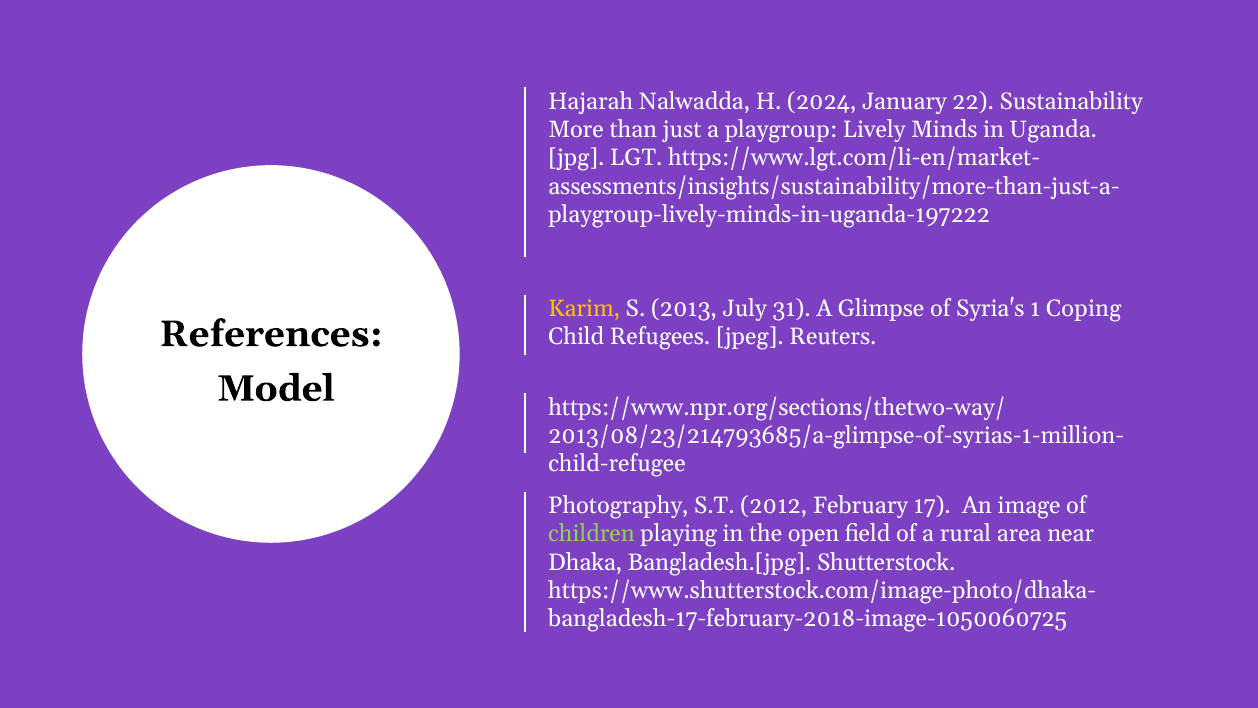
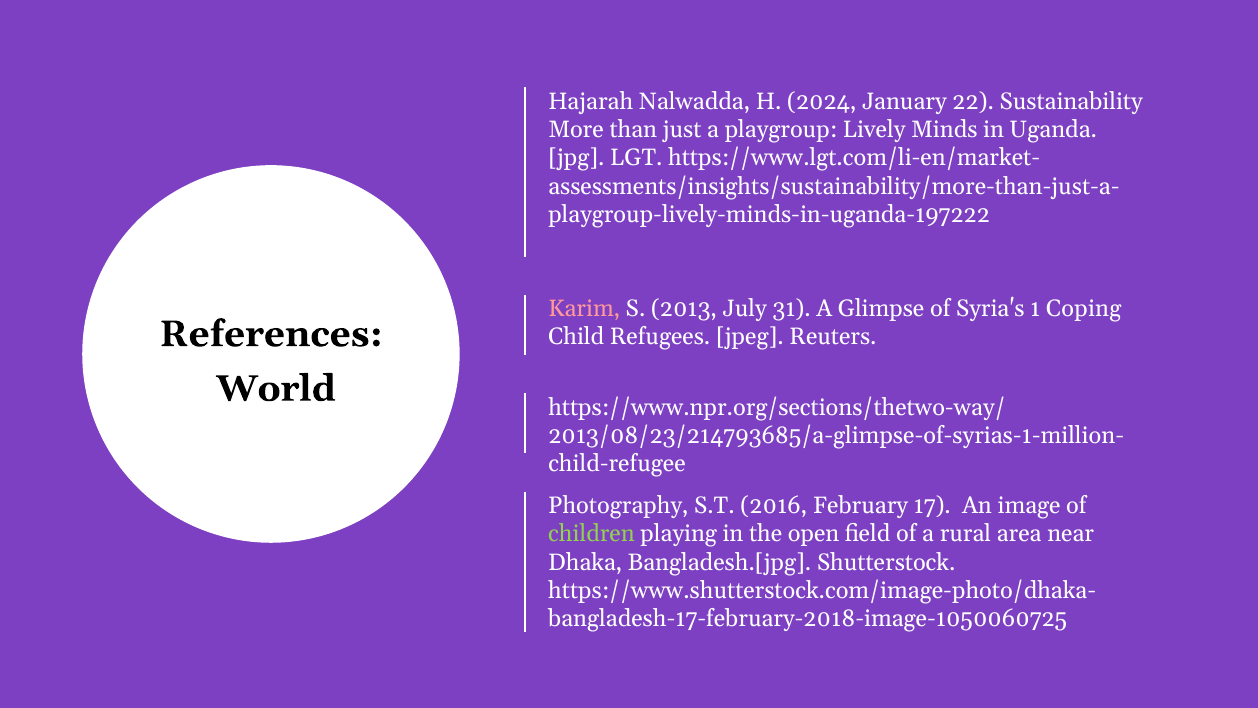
Karim colour: yellow -> pink
Model: Model -> World
2012: 2012 -> 2016
